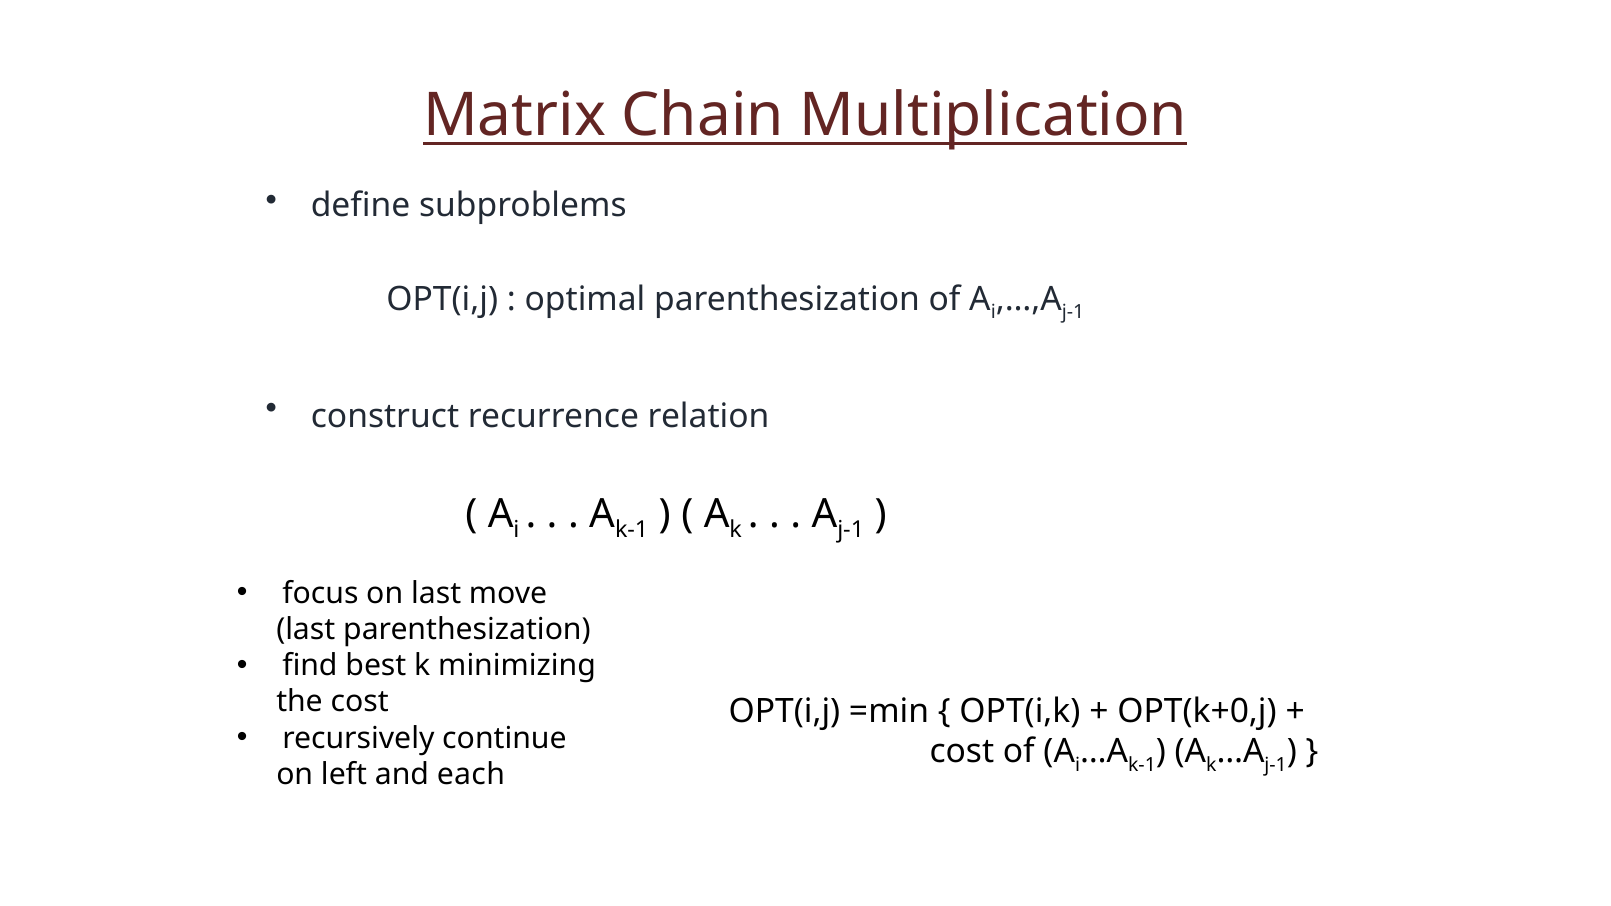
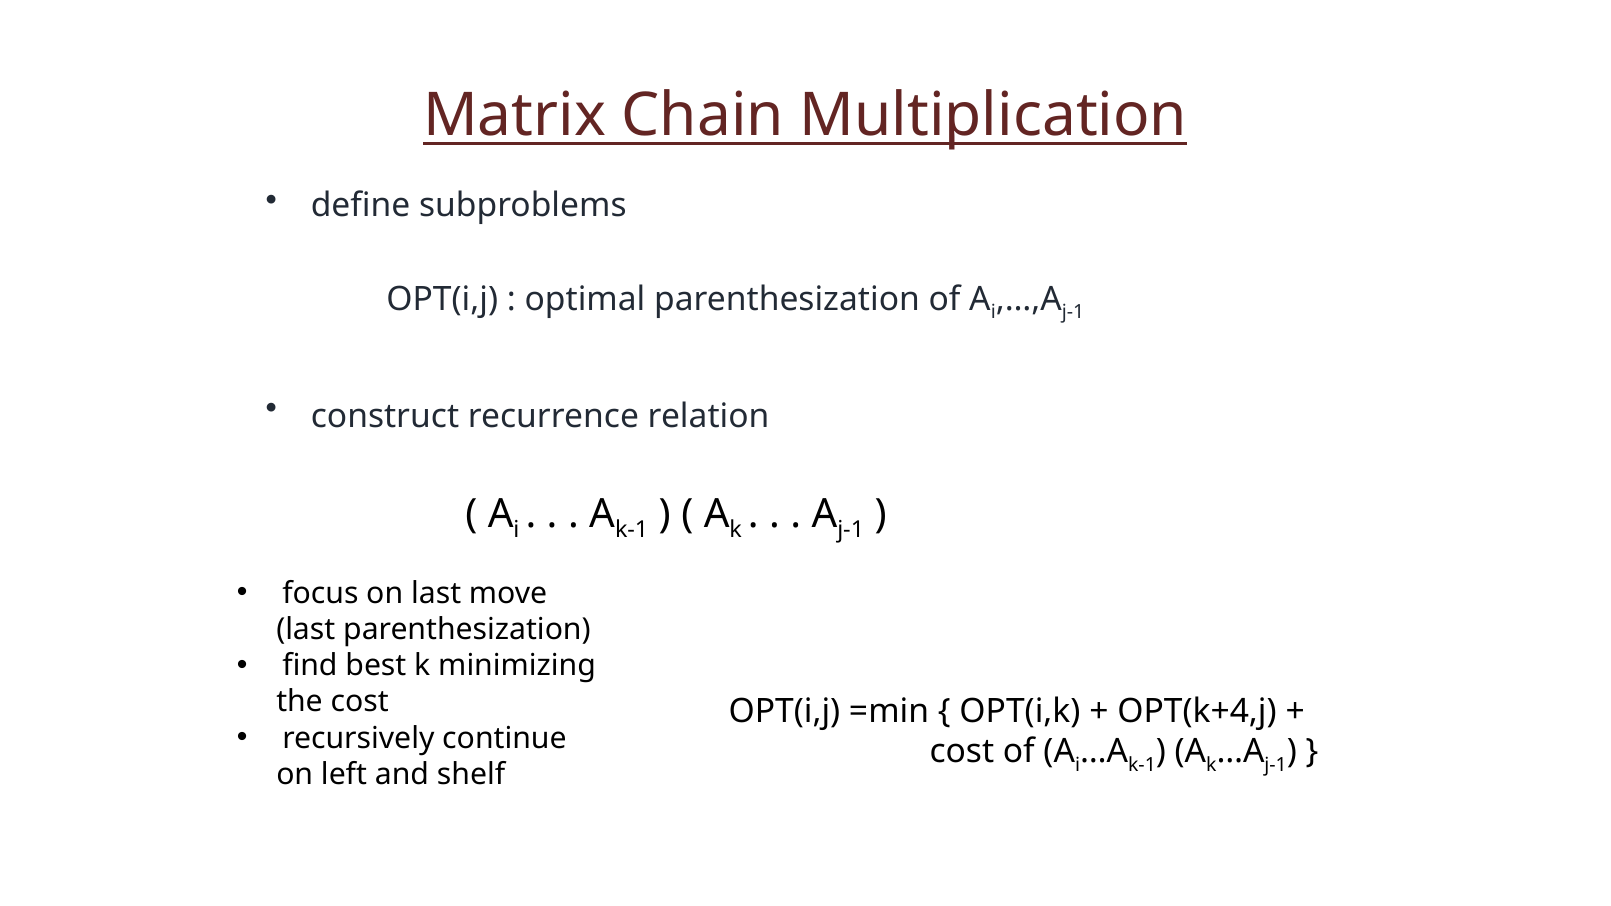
OPT(k+0,j: OPT(k+0,j -> OPT(k+4,j
each: each -> shelf
